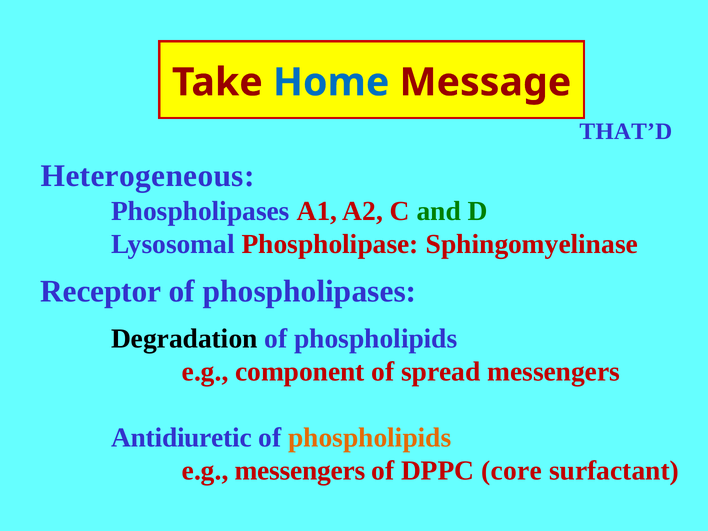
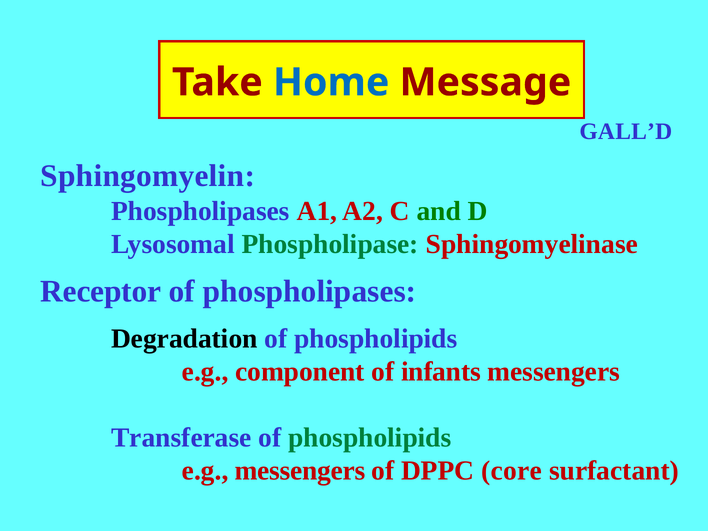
THAT’D: THAT’D -> GALL’D
Heterogeneous: Heterogeneous -> Sphingomyelin
Phospholipase colour: red -> green
spread: spread -> infants
Antidiuretic: Antidiuretic -> Transferase
phospholipids at (370, 438) colour: orange -> green
